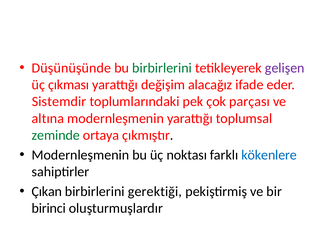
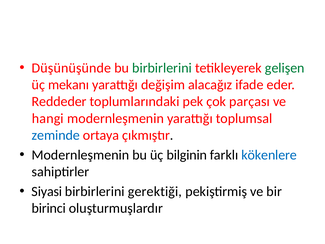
gelişen colour: purple -> green
çıkması: çıkması -> mekanı
Sistemdir: Sistemdir -> Reddeder
altına: altına -> hangi
zeminde colour: green -> blue
noktası: noktası -> bilginin
Çıkan: Çıkan -> Siyasi
